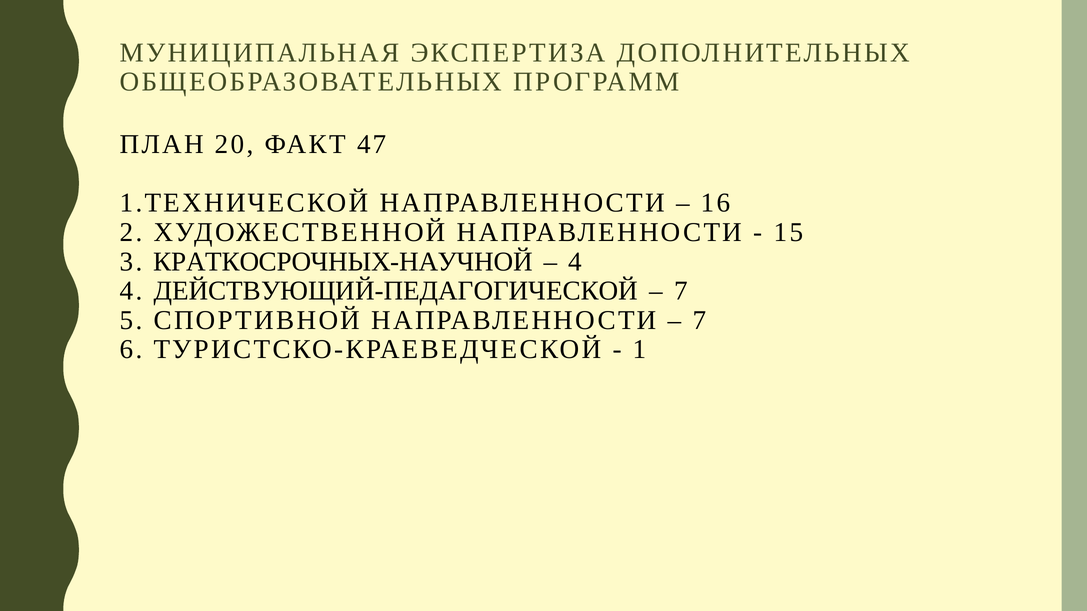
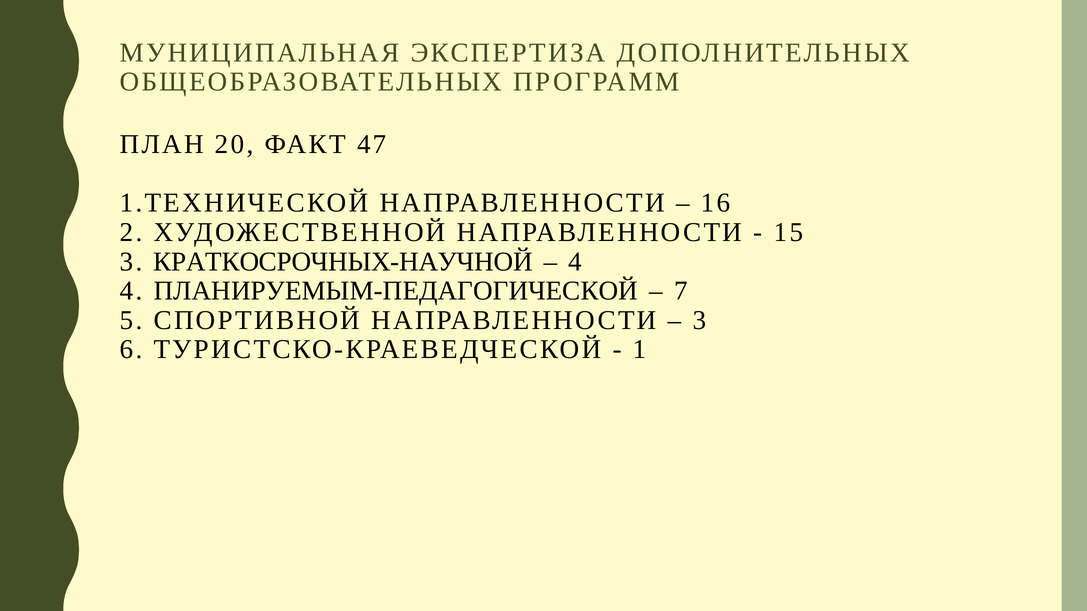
ДЕЙСТВУЮЩИЙ-ПЕДАГОГИЧЕСКОЙ: ДЕЙСТВУЮЩИЙ-ПЕДАГОГИЧЕСКОЙ -> ПЛАНИРУЕМЫМ-ПЕДАГОГИЧЕСКОЙ
7 at (699, 320): 7 -> 3
